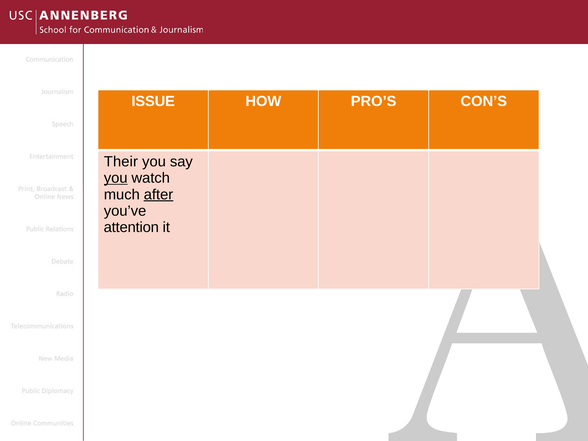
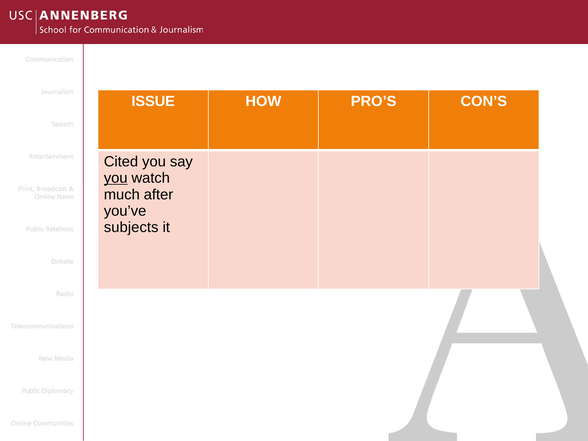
Their: Their -> Cited
after underline: present -> none
attention: attention -> subjects
